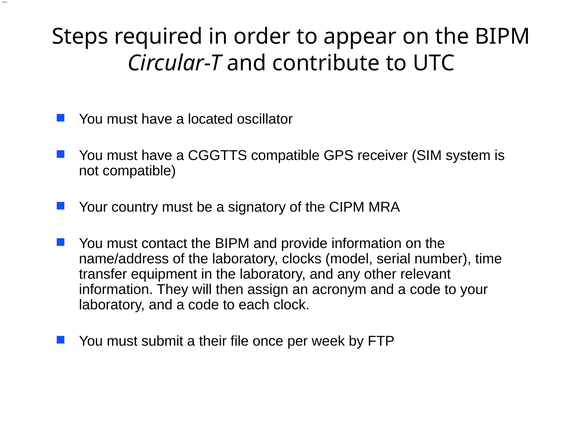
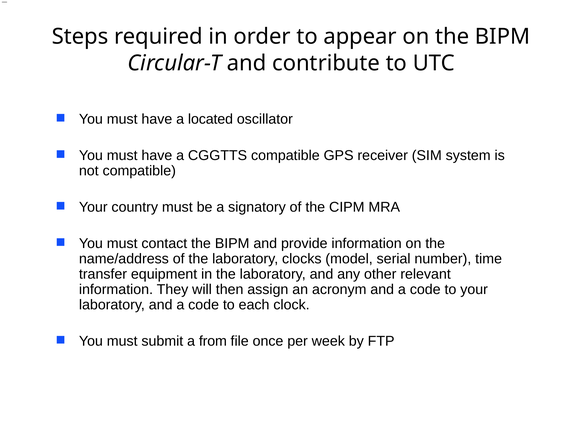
their: their -> from
